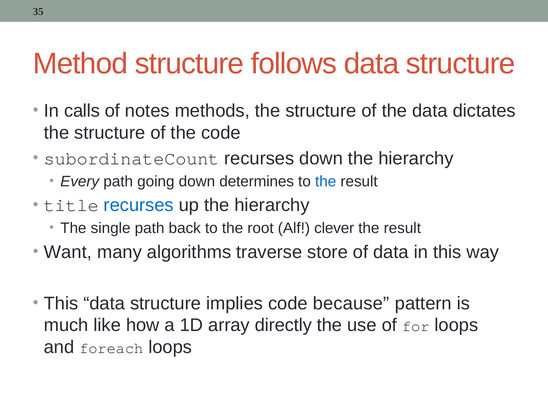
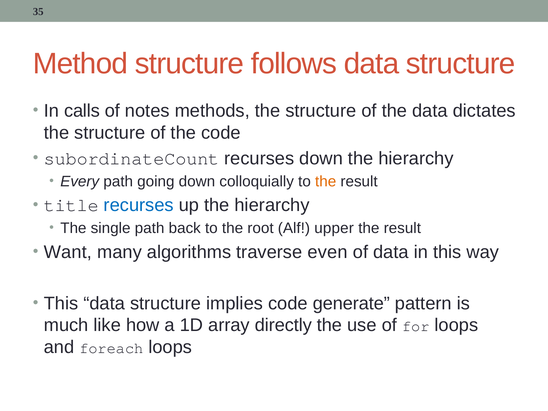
determines: determines -> colloquially
the at (326, 181) colour: blue -> orange
clever: clever -> upper
store: store -> even
because: because -> generate
